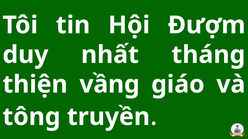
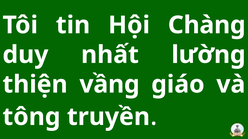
Đượm: Đượm -> Chàng
tháng: tháng -> lường
